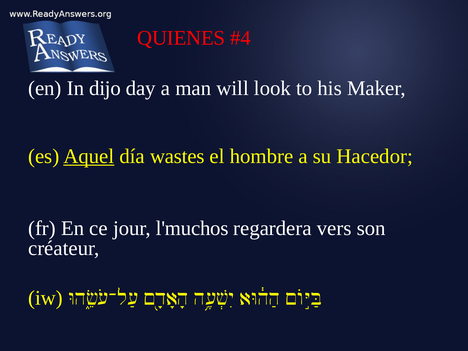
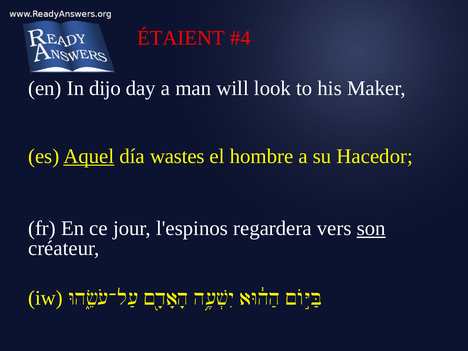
QUIENES: QUIENES -> ÉTAIENT
l'muchos: l'muchos -> l'espinos
son underline: none -> present
